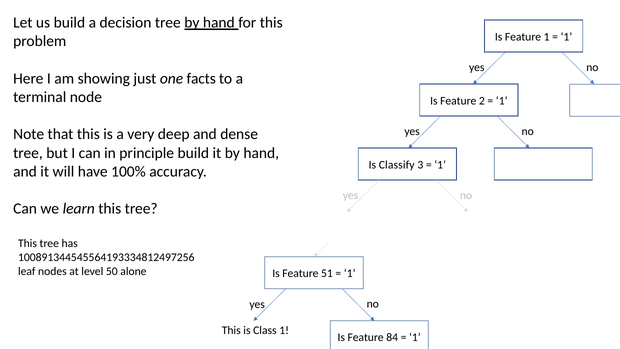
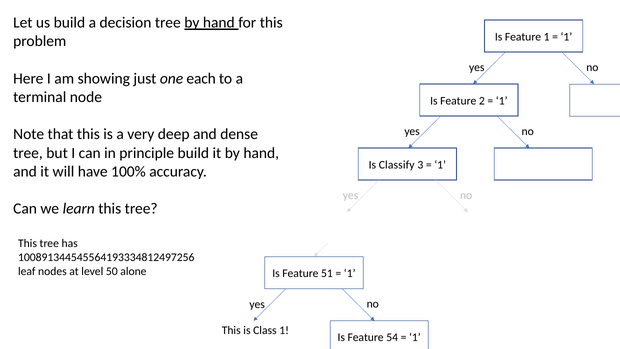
facts: facts -> each
84: 84 -> 54
